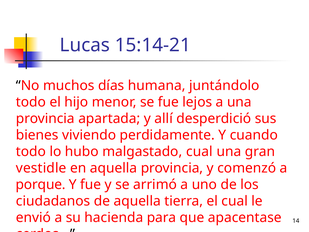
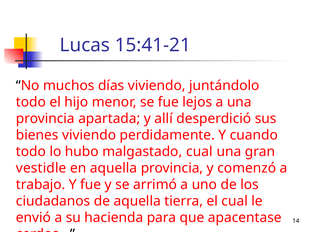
15:14-21: 15:14-21 -> 15:41-21
días humana: humana -> viviendo
porque: porque -> trabajo
